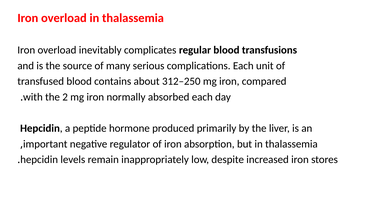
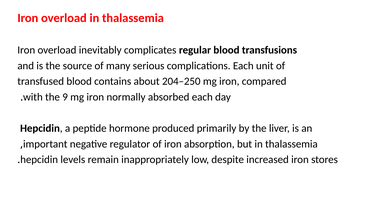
312–250: 312–250 -> 204–250
2: 2 -> 9
